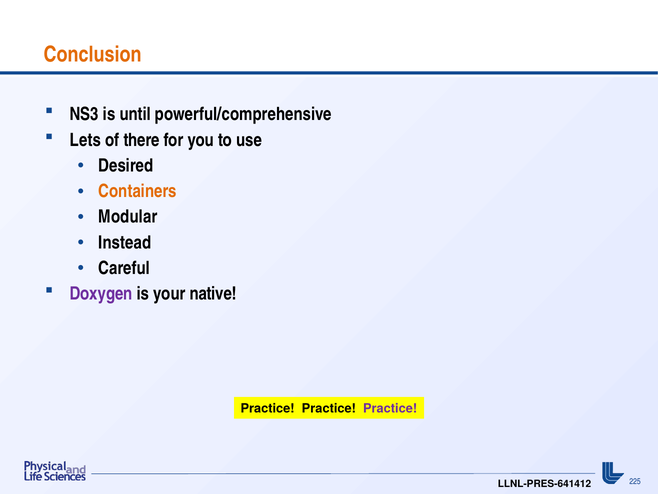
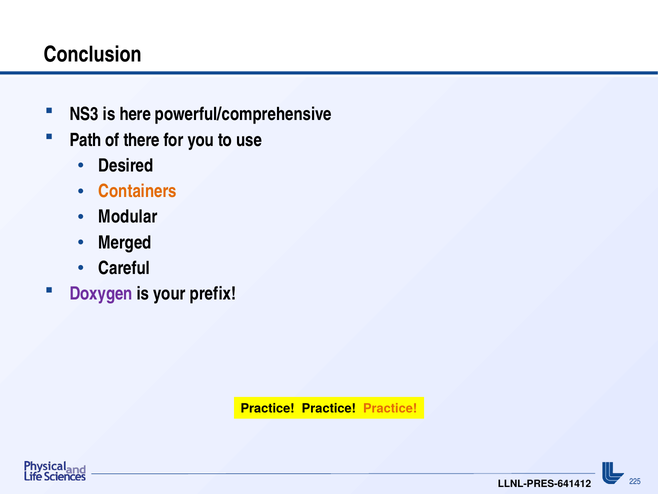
Conclusion colour: orange -> black
until: until -> here
Lets: Lets -> Path
Instead: Instead -> Merged
native: native -> prefix
Practice at (390, 408) colour: purple -> orange
